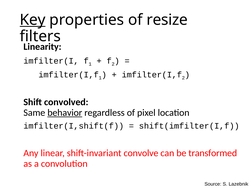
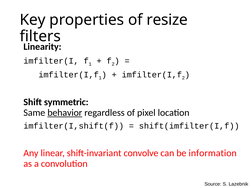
Key underline: present -> none
convolved: convolved -> symmetric
transformed: transformed -> information
